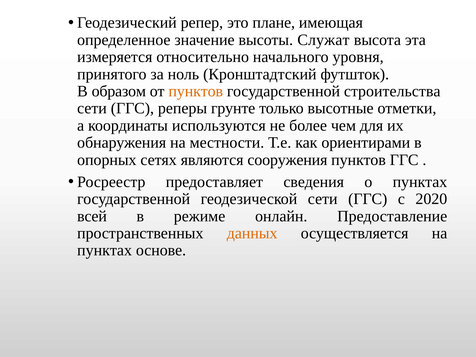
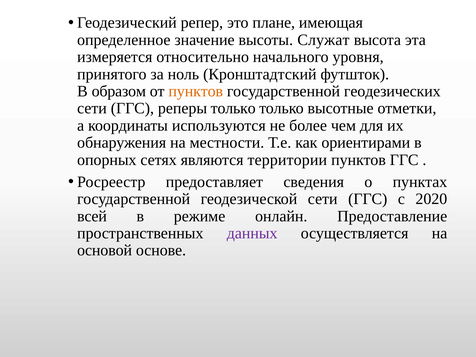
строительства: строительства -> геодезических
реперы грунте: грунте -> только
сооружения: сооружения -> территории
данных colour: orange -> purple
пунктах at (105, 250): пунктах -> основой
